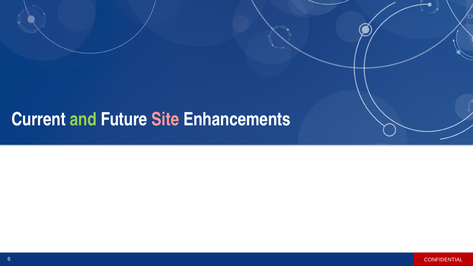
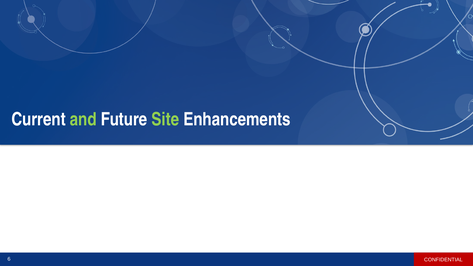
Site colour: pink -> light green
